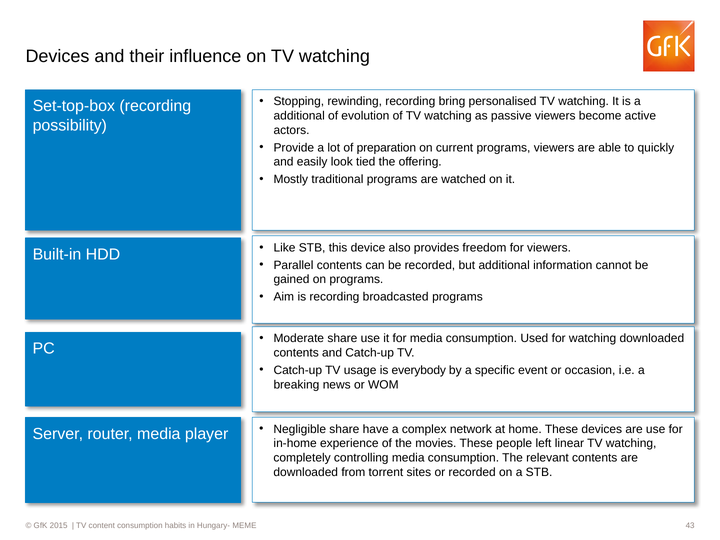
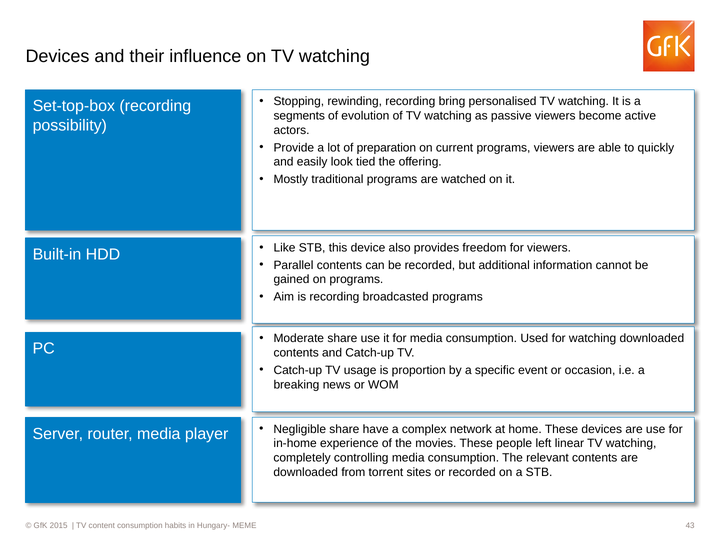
additional at (299, 116): additional -> segments
everybody: everybody -> proportion
